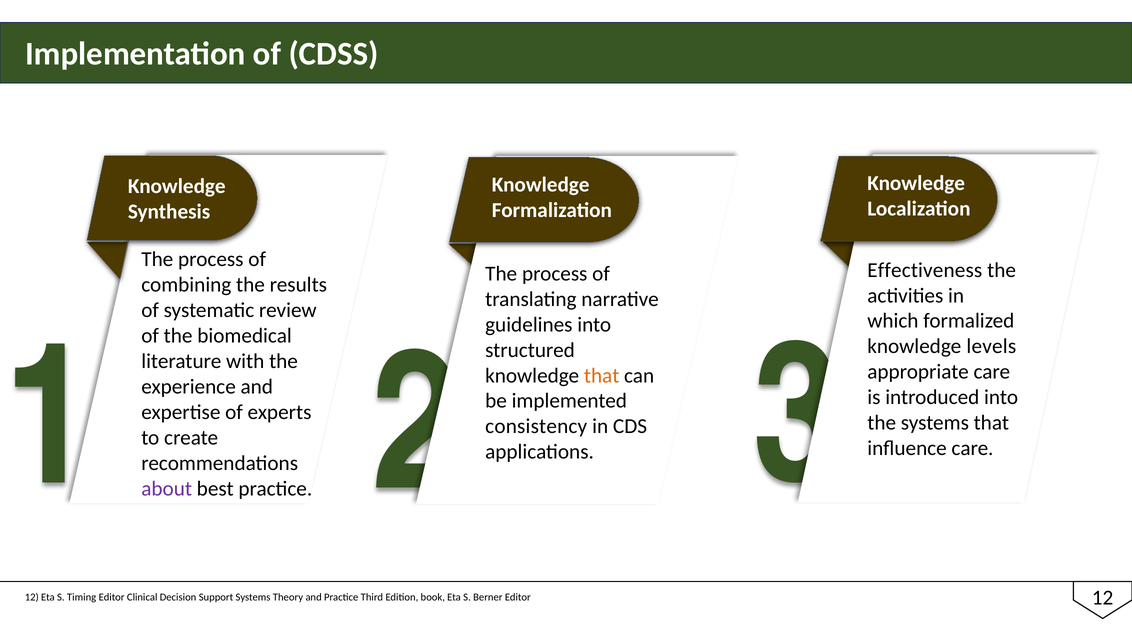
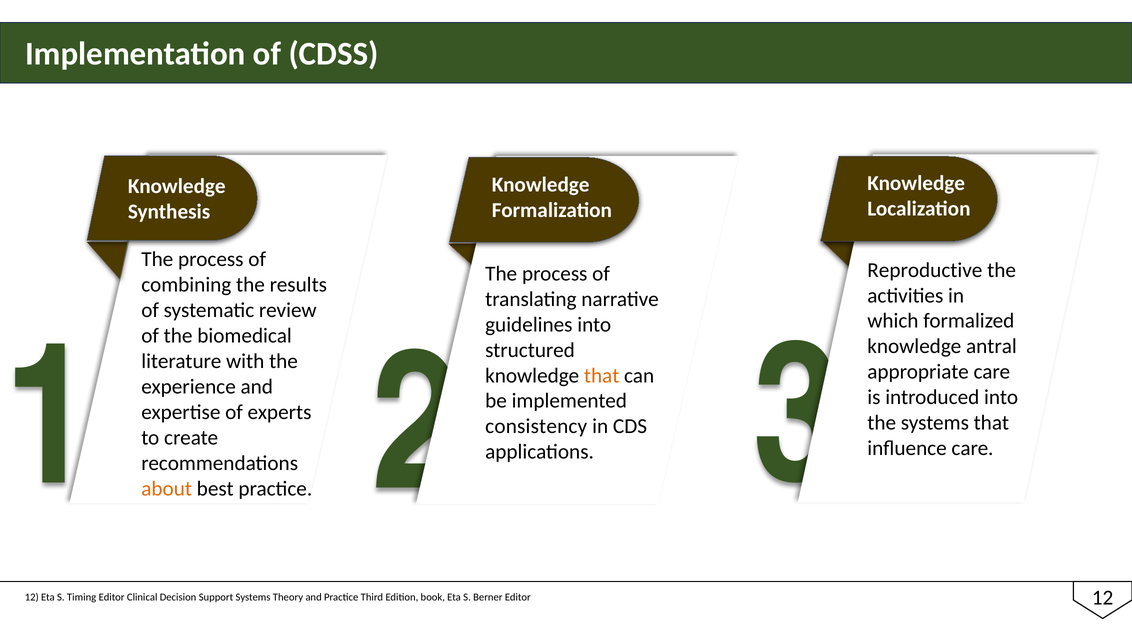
Effectiveness: Effectiveness -> Reproductive
levels: levels -> antral
about colour: purple -> orange
